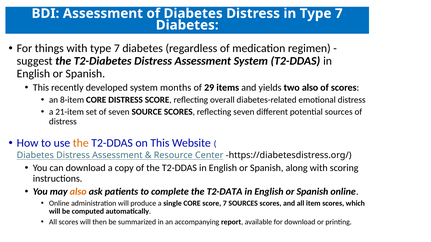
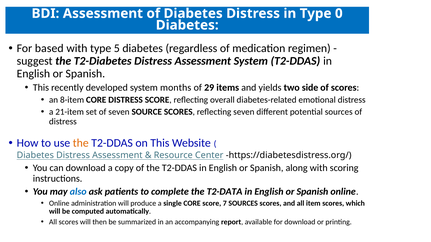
in Type 7: 7 -> 0
things: things -> based
with type 7: 7 -> 5
two also: also -> side
also at (78, 192) colour: orange -> blue
